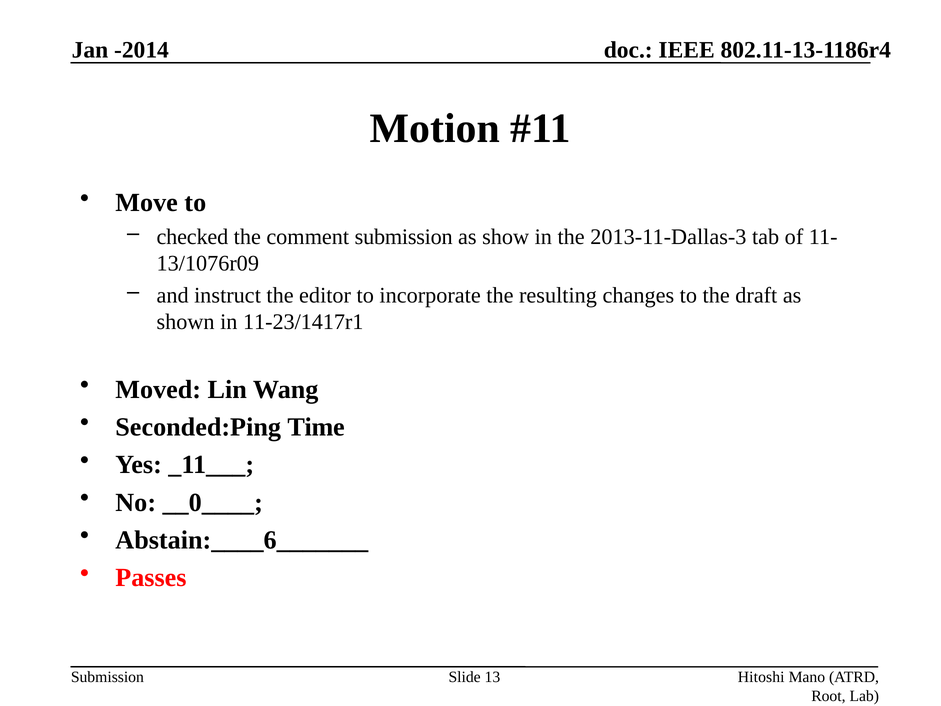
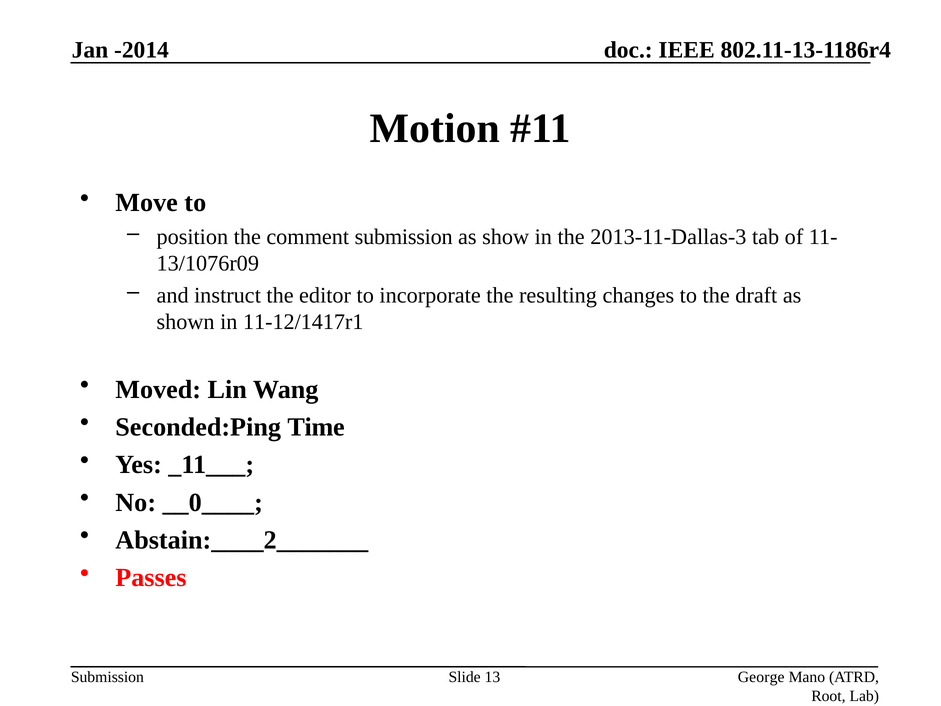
checked: checked -> position
11-23/1417r1: 11-23/1417r1 -> 11-12/1417r1
Abstain:____6_______: Abstain:____6_______ -> Abstain:____2_______
Hitoshi: Hitoshi -> George
